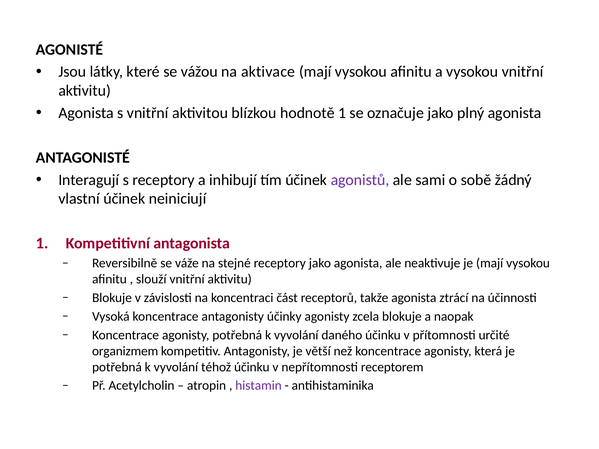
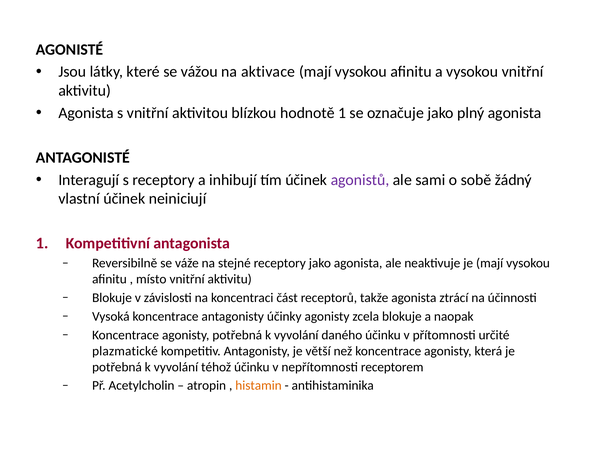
slouží: slouží -> místo
organizmem: organizmem -> plazmatické
histamin colour: purple -> orange
